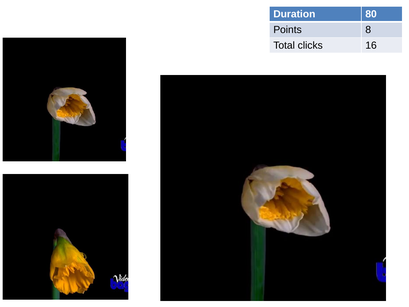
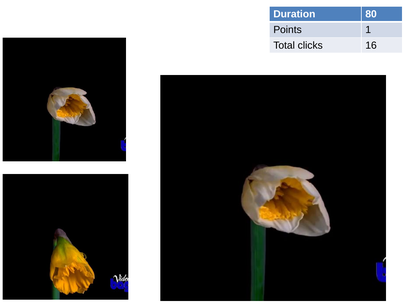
8: 8 -> 1
